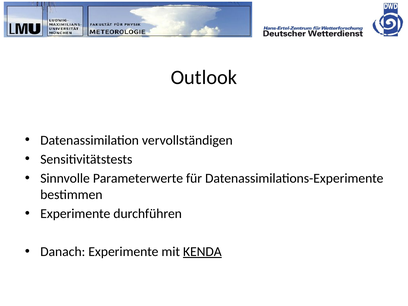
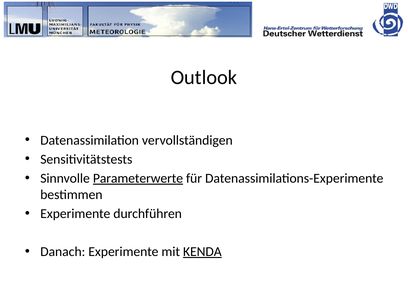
Parameterwerte underline: none -> present
